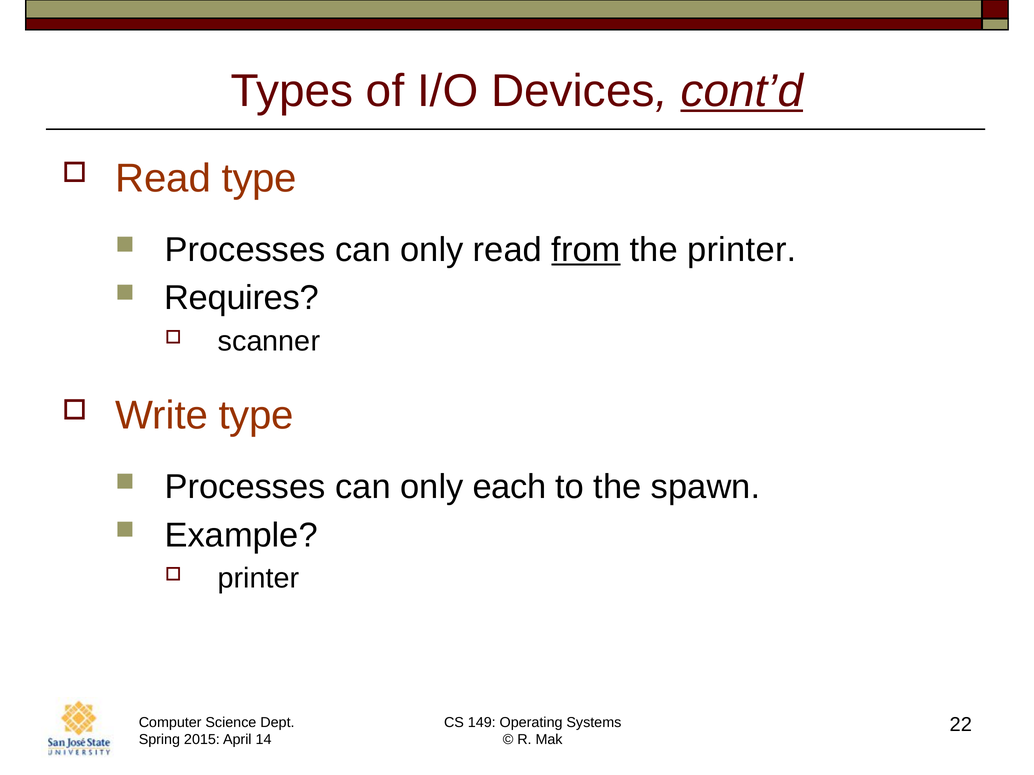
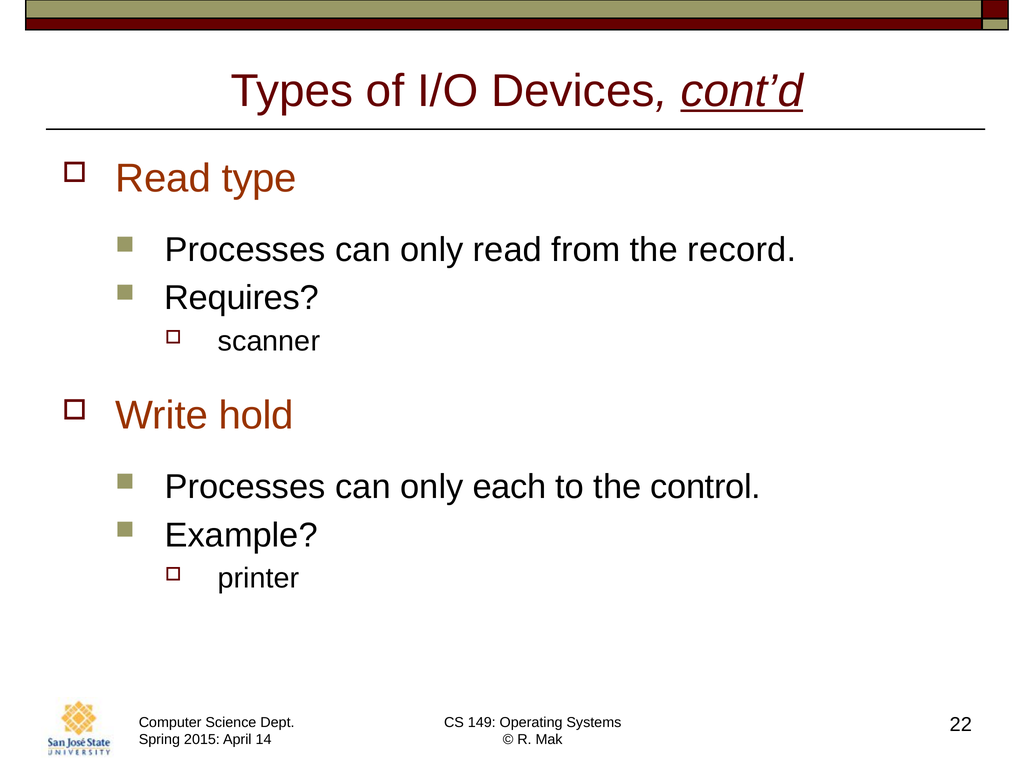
from underline: present -> none
the printer: printer -> record
Write type: type -> hold
spawn: spawn -> control
